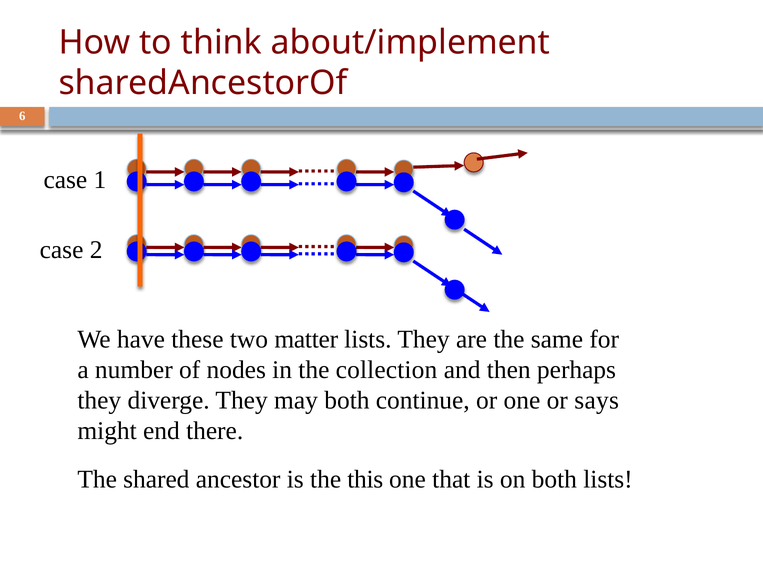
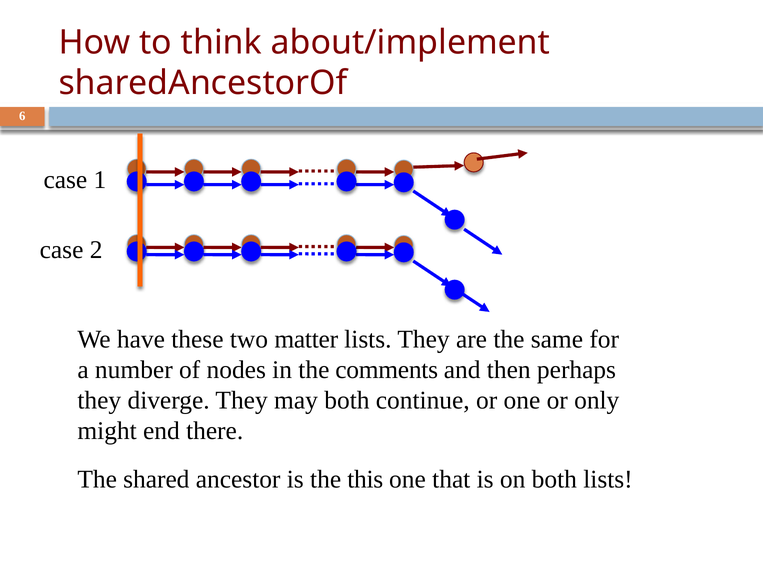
collection: collection -> comments
says: says -> only
